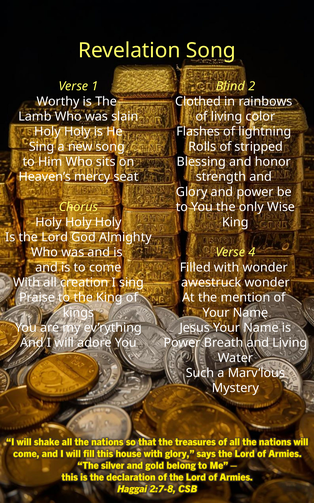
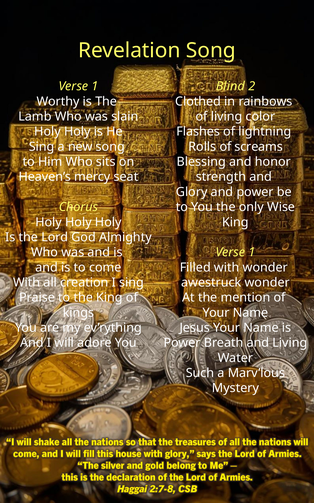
stripped: stripped -> screams
4 at (252, 252): 4 -> 1
